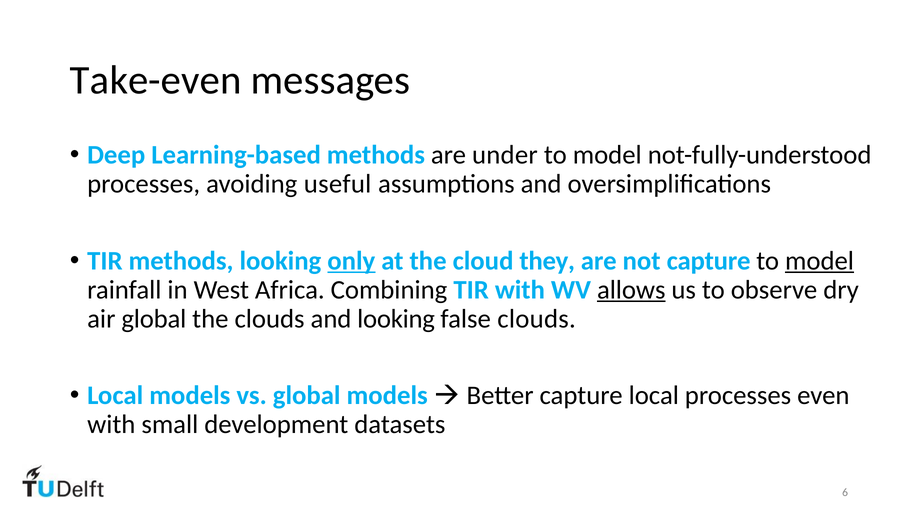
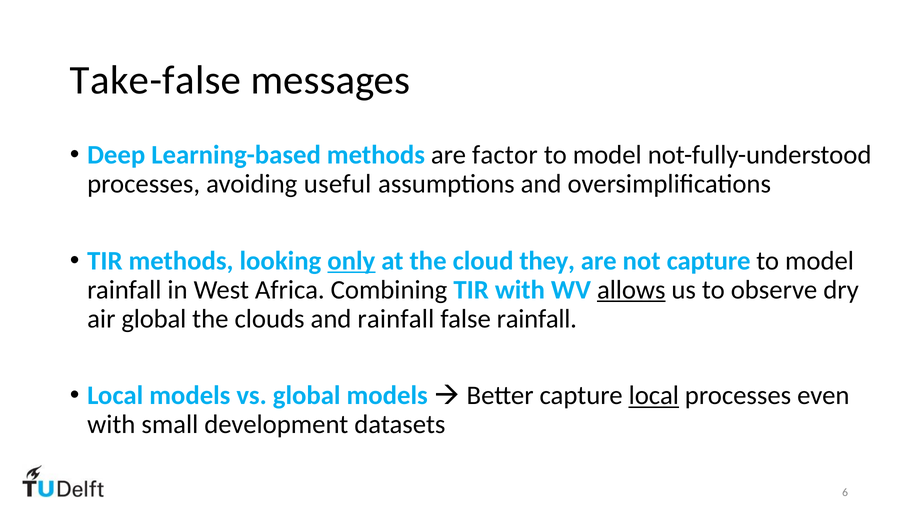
Take-even: Take-even -> Take-false
under: under -> factor
model at (820, 261) underline: present -> none
and looking: looking -> rainfall
false clouds: clouds -> rainfall
local at (654, 396) underline: none -> present
